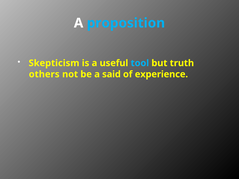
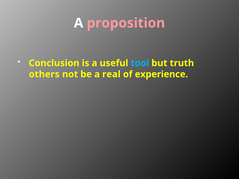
proposition colour: light blue -> pink
Skepticism: Skepticism -> Conclusion
said: said -> real
